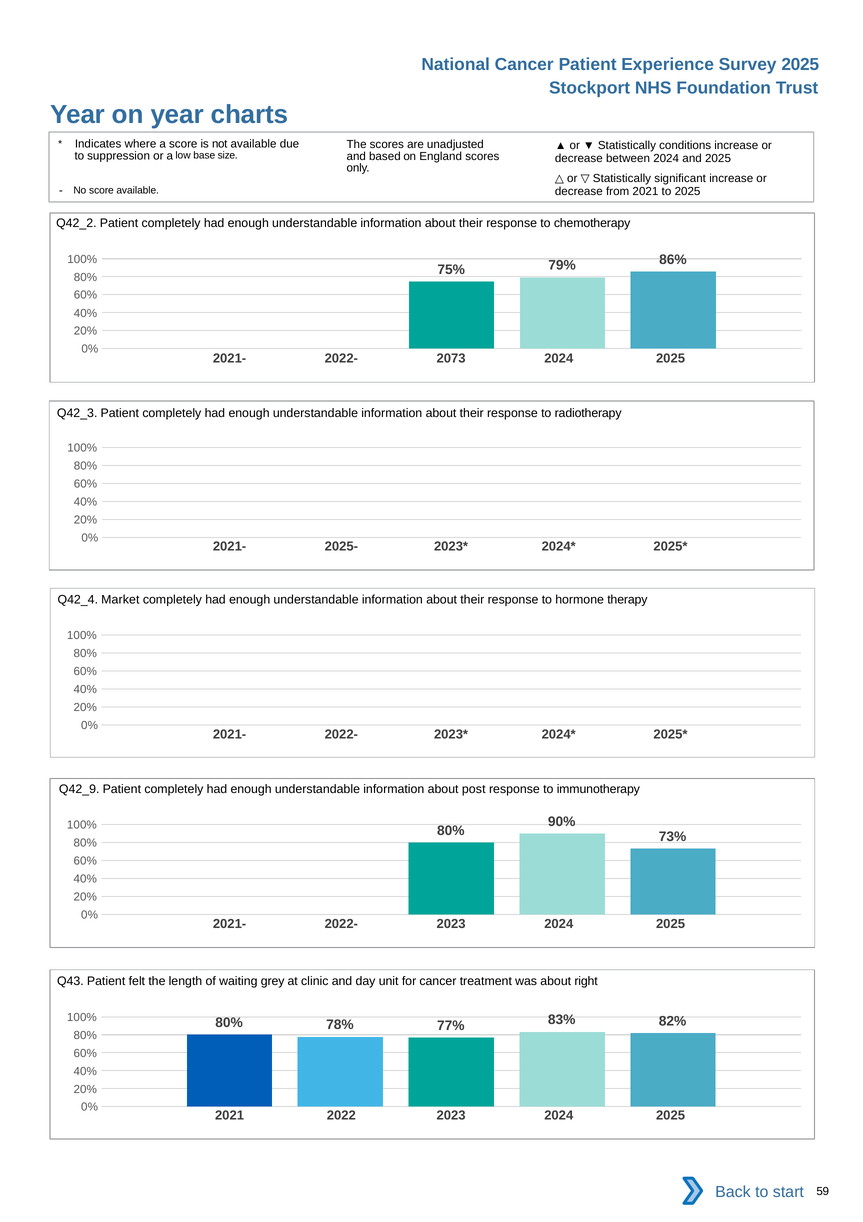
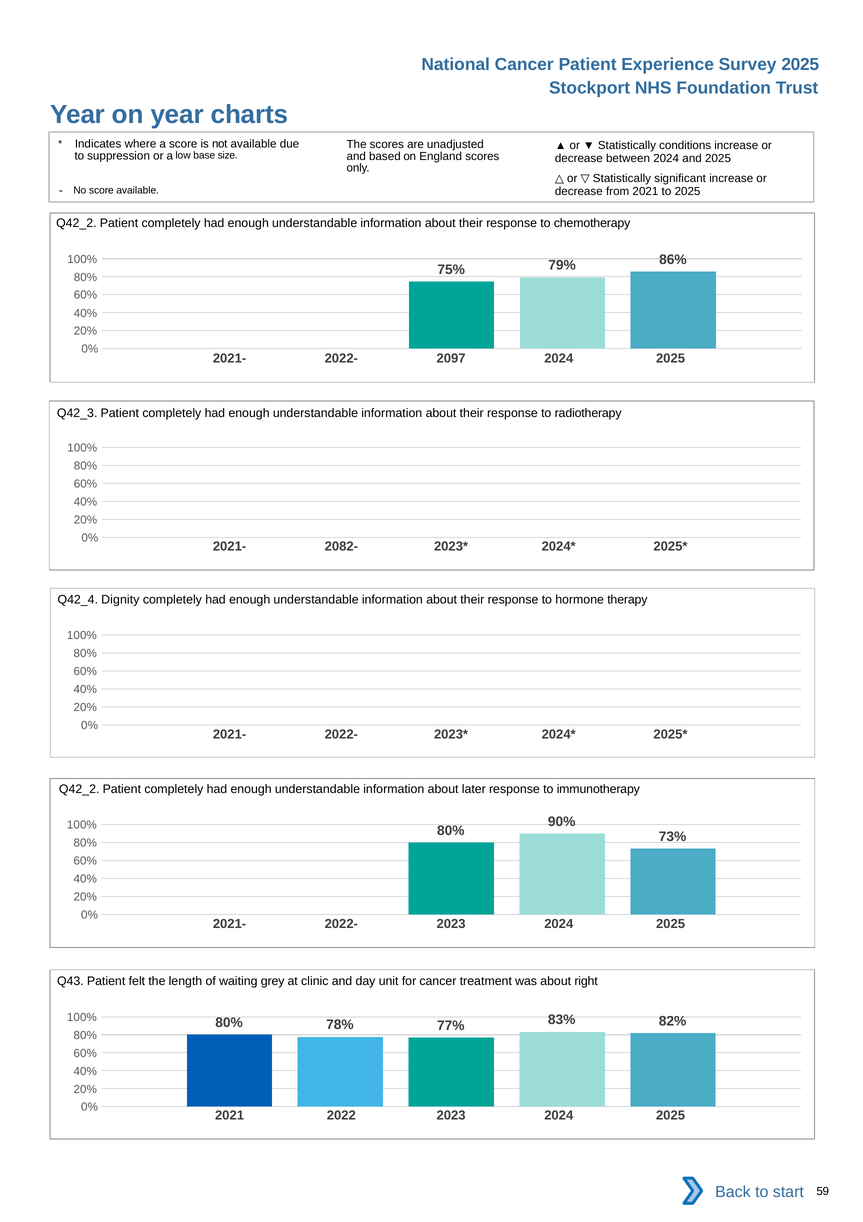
2073: 2073 -> 2097
2025-: 2025- -> 2082-
Market: Market -> Dignity
Q42_9 at (79, 789): Q42_9 -> Q42_2
post: post -> later
